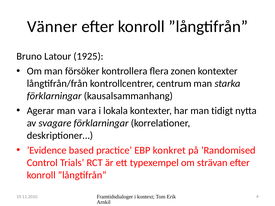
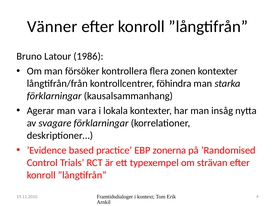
1925: 1925 -> 1986
centrum: centrum -> föhindra
tidigt: tidigt -> insåg
konkret: konkret -> zonerna
